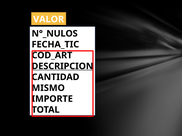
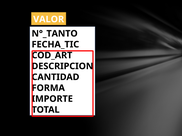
N°_NULOS: N°_NULOS -> N°_TANTO
DESCRIPCION underline: present -> none
MISMO: MISMO -> FORMA
